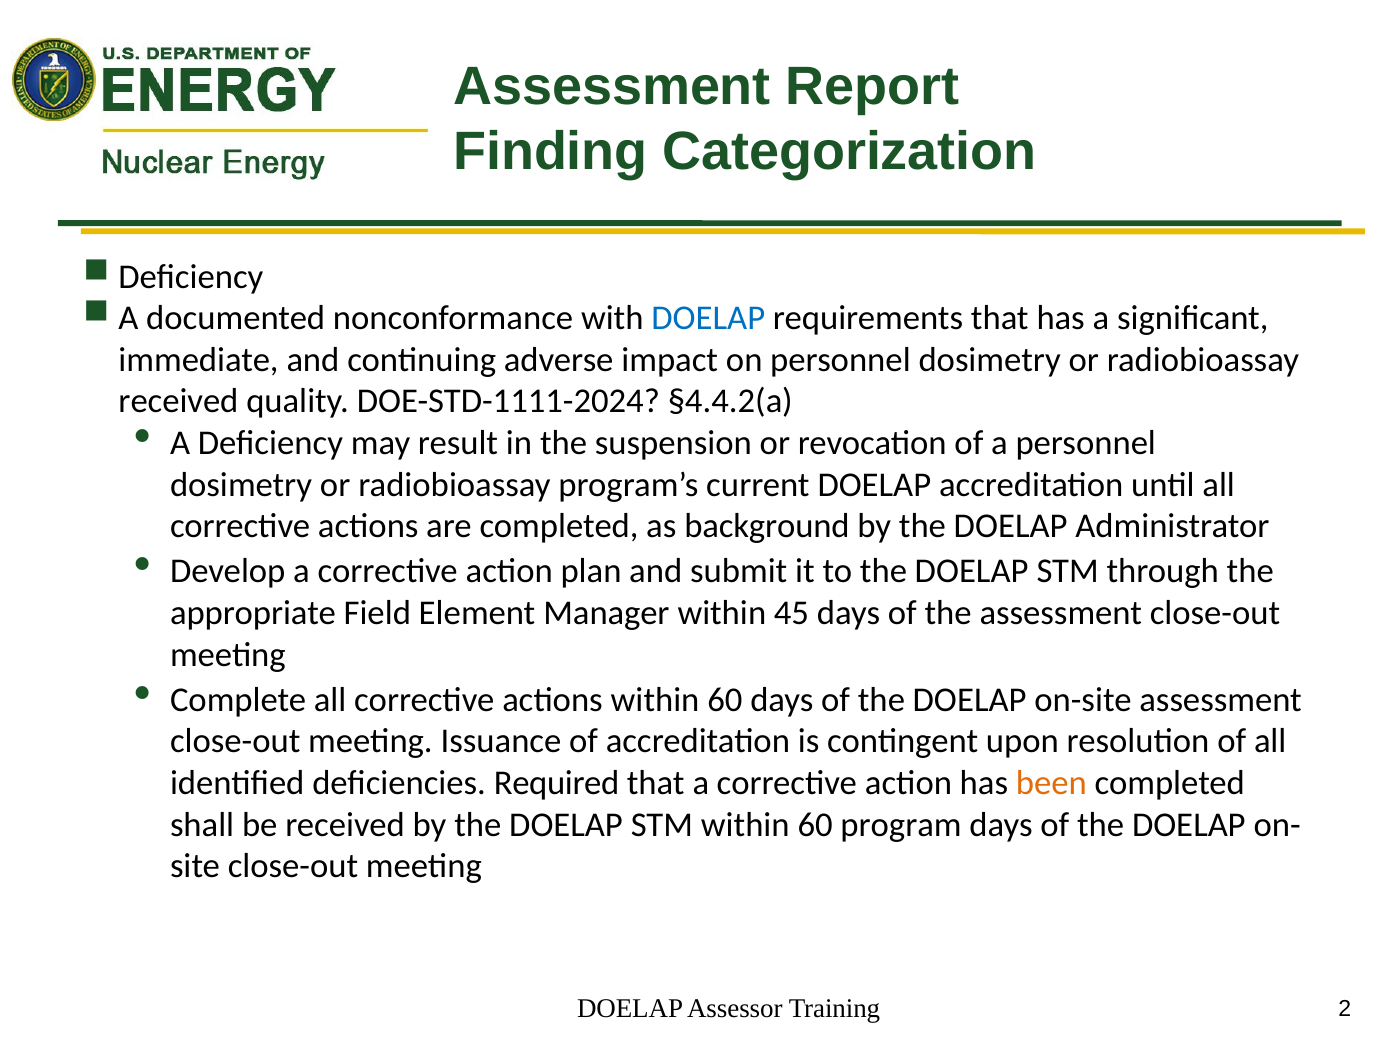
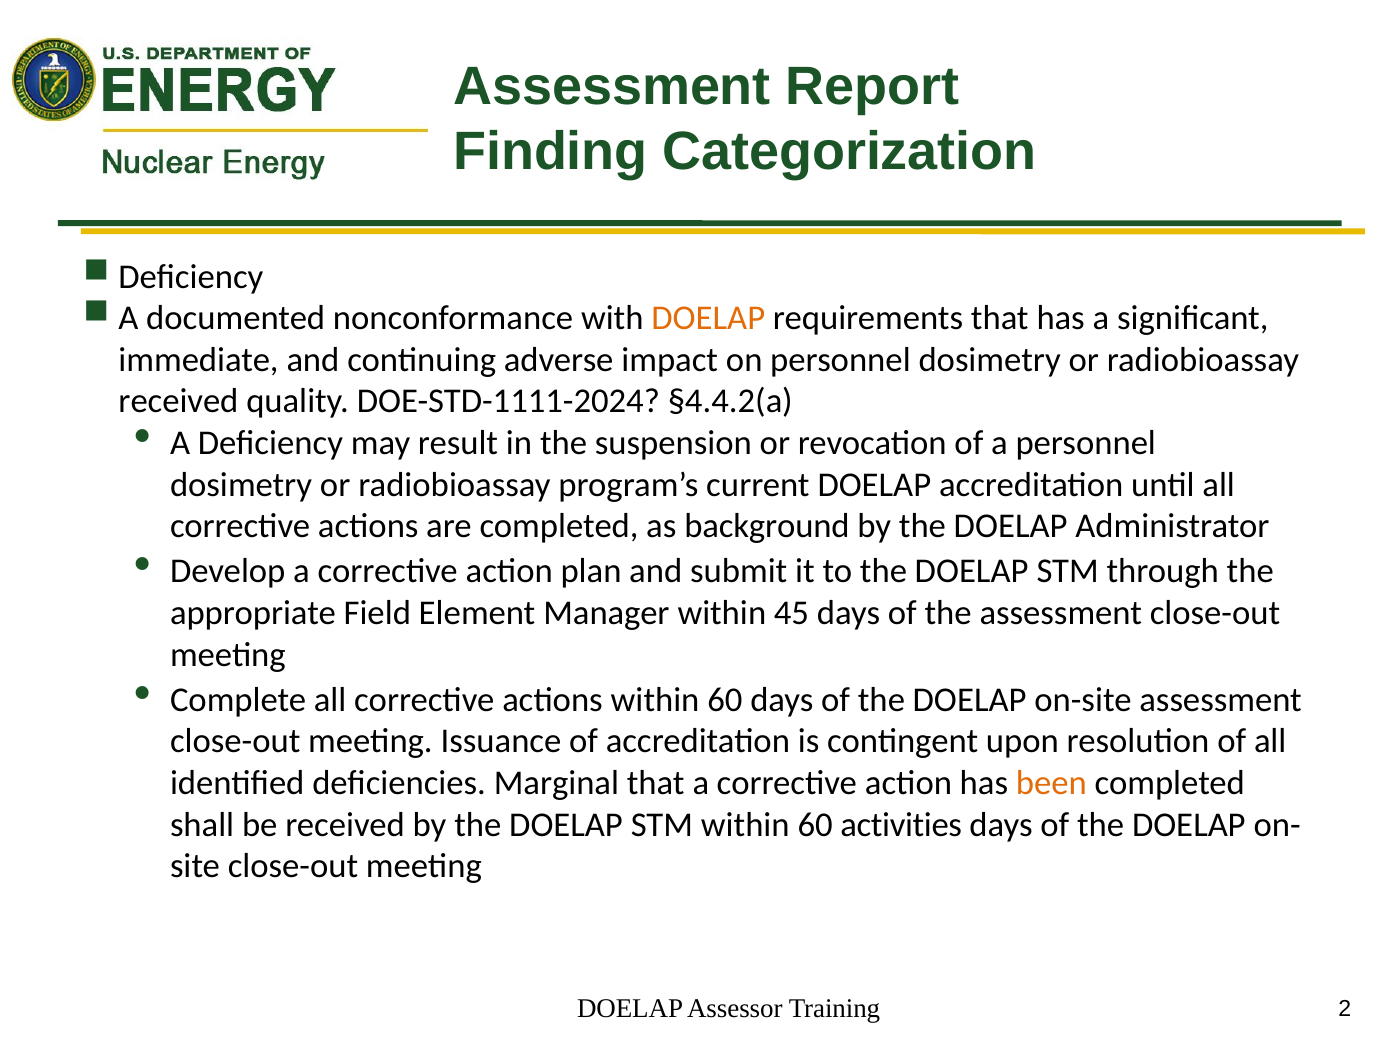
DOELAP at (708, 318) colour: blue -> orange
Required: Required -> Marginal
program: program -> activities
